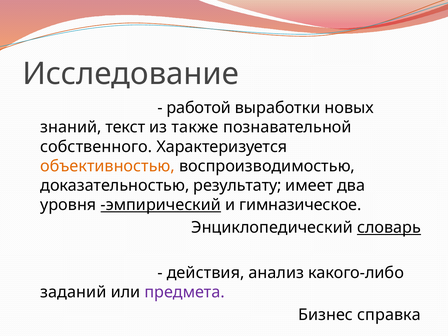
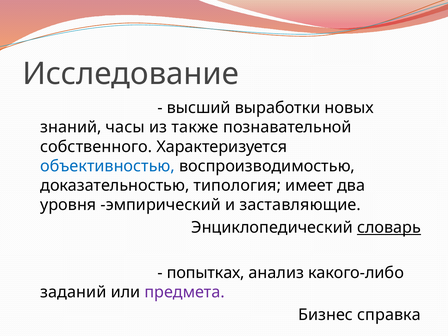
работой: работой -> высший
текст: текст -> часы
объективностью colour: orange -> blue
результату: результату -> типология
эмпирический underline: present -> none
гимназическое: гимназическое -> заставляющие
действия: действия -> попытках
